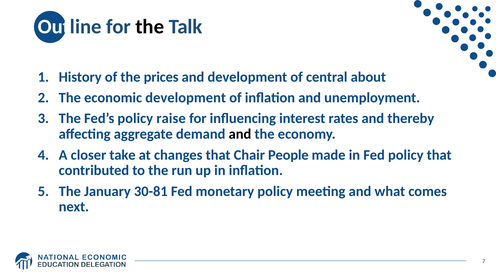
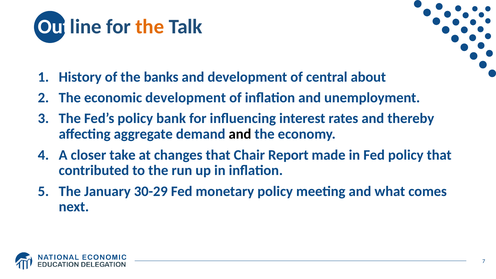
the at (150, 27) colour: black -> orange
prices: prices -> banks
raise: raise -> bank
People: People -> Report
30-81: 30-81 -> 30-29
